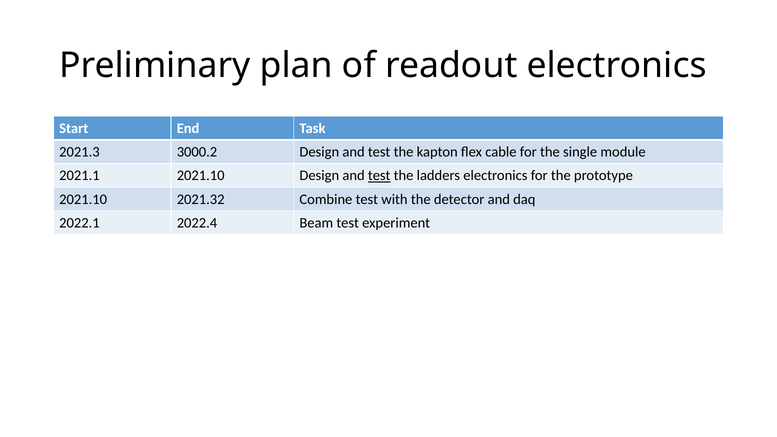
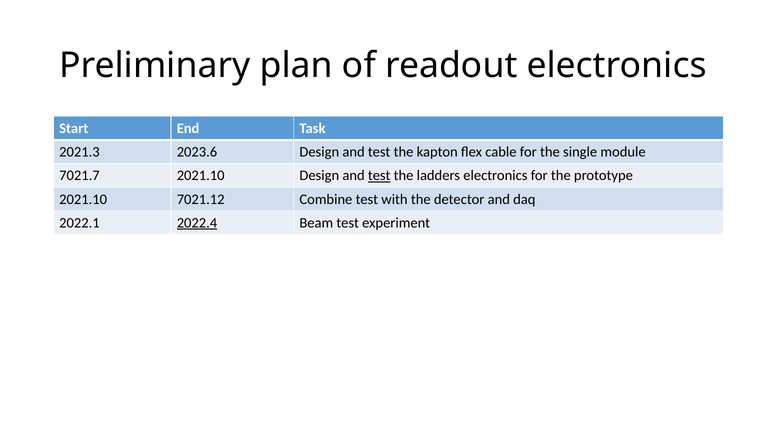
3000.2: 3000.2 -> 2023.6
2021.1: 2021.1 -> 7021.7
2021.32: 2021.32 -> 7021.12
2022.4 underline: none -> present
